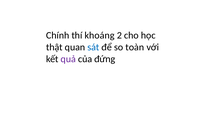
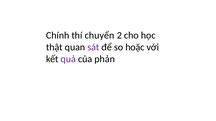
khoáng: khoáng -> chuyển
sát colour: blue -> purple
toàn: toàn -> hoặc
đứng: đứng -> phản
